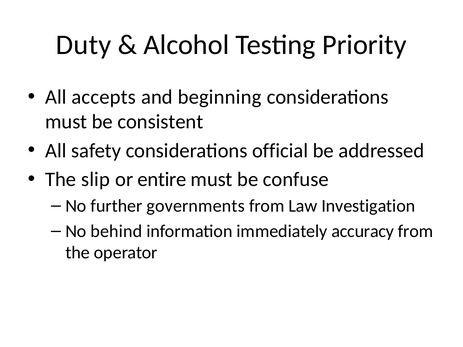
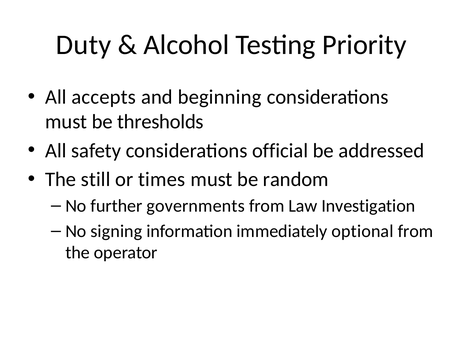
consistent: consistent -> thresholds
slip: slip -> still
entire: entire -> times
confuse: confuse -> random
behind: behind -> signing
accuracy: accuracy -> optional
